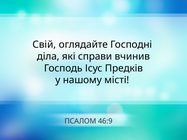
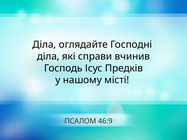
Свій at (44, 45): Свій -> Діла
